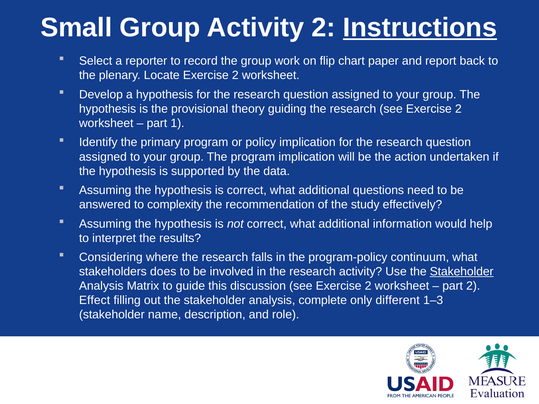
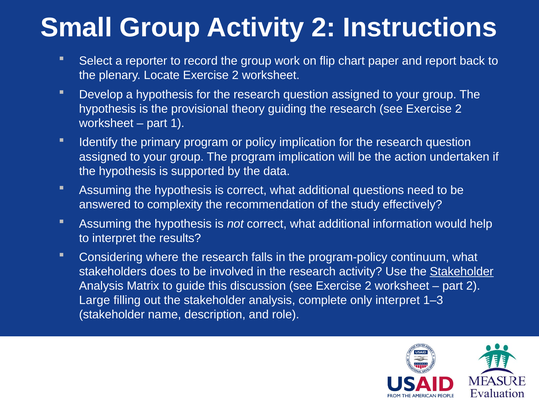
Instructions underline: present -> none
Effect: Effect -> Large
only different: different -> interpret
